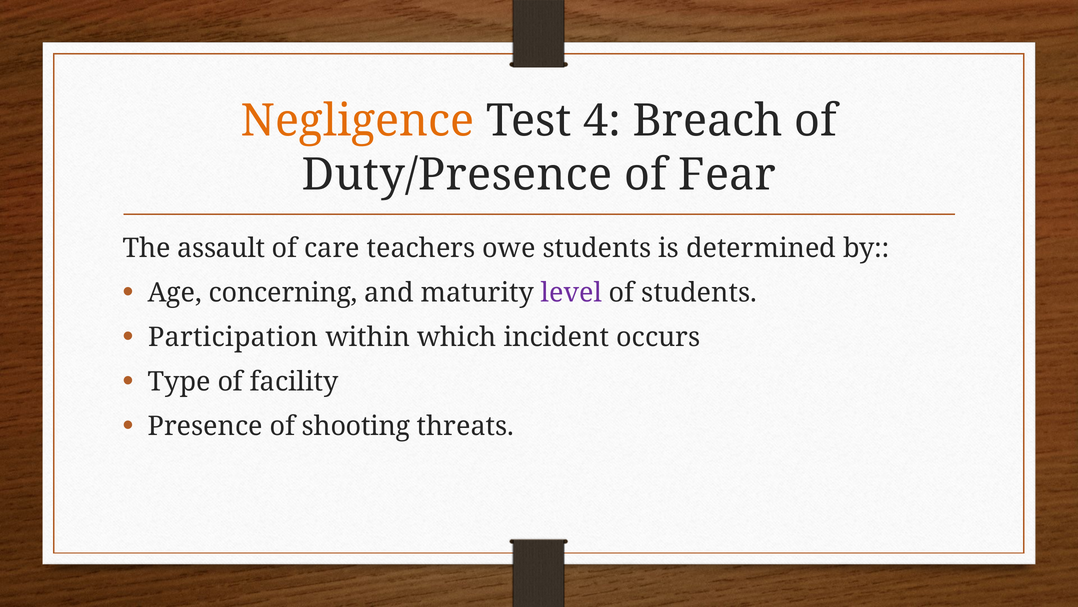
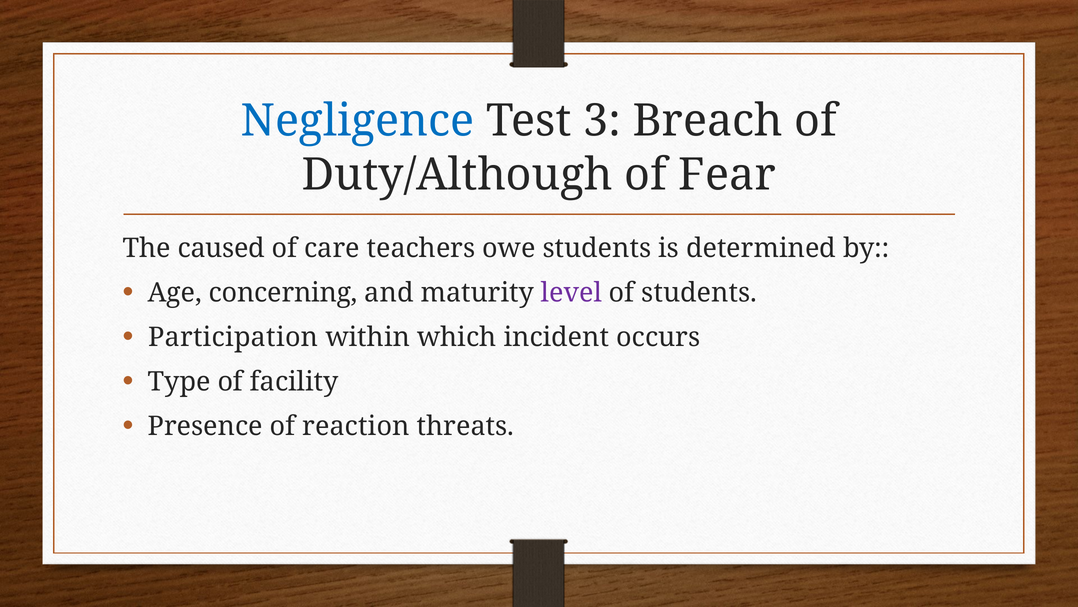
Negligence colour: orange -> blue
4: 4 -> 3
Duty/Presence: Duty/Presence -> Duty/Although
assault: assault -> caused
shooting: shooting -> reaction
